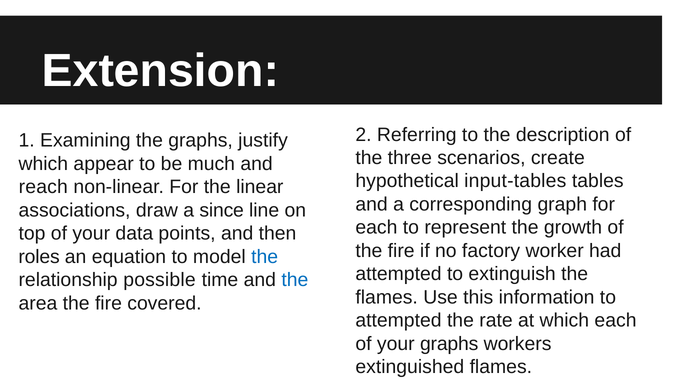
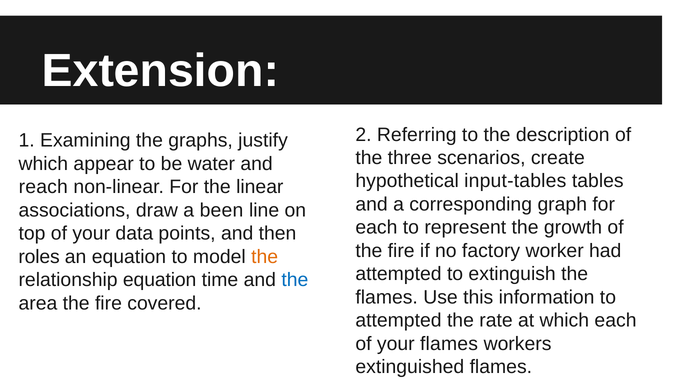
much: much -> water
since: since -> been
the at (265, 257) colour: blue -> orange
relationship possible: possible -> equation
your graphs: graphs -> flames
